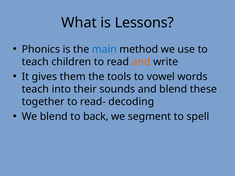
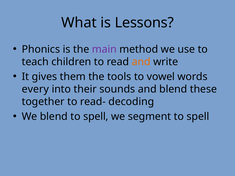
main colour: blue -> purple
teach at (35, 89): teach -> every
blend to back: back -> spell
